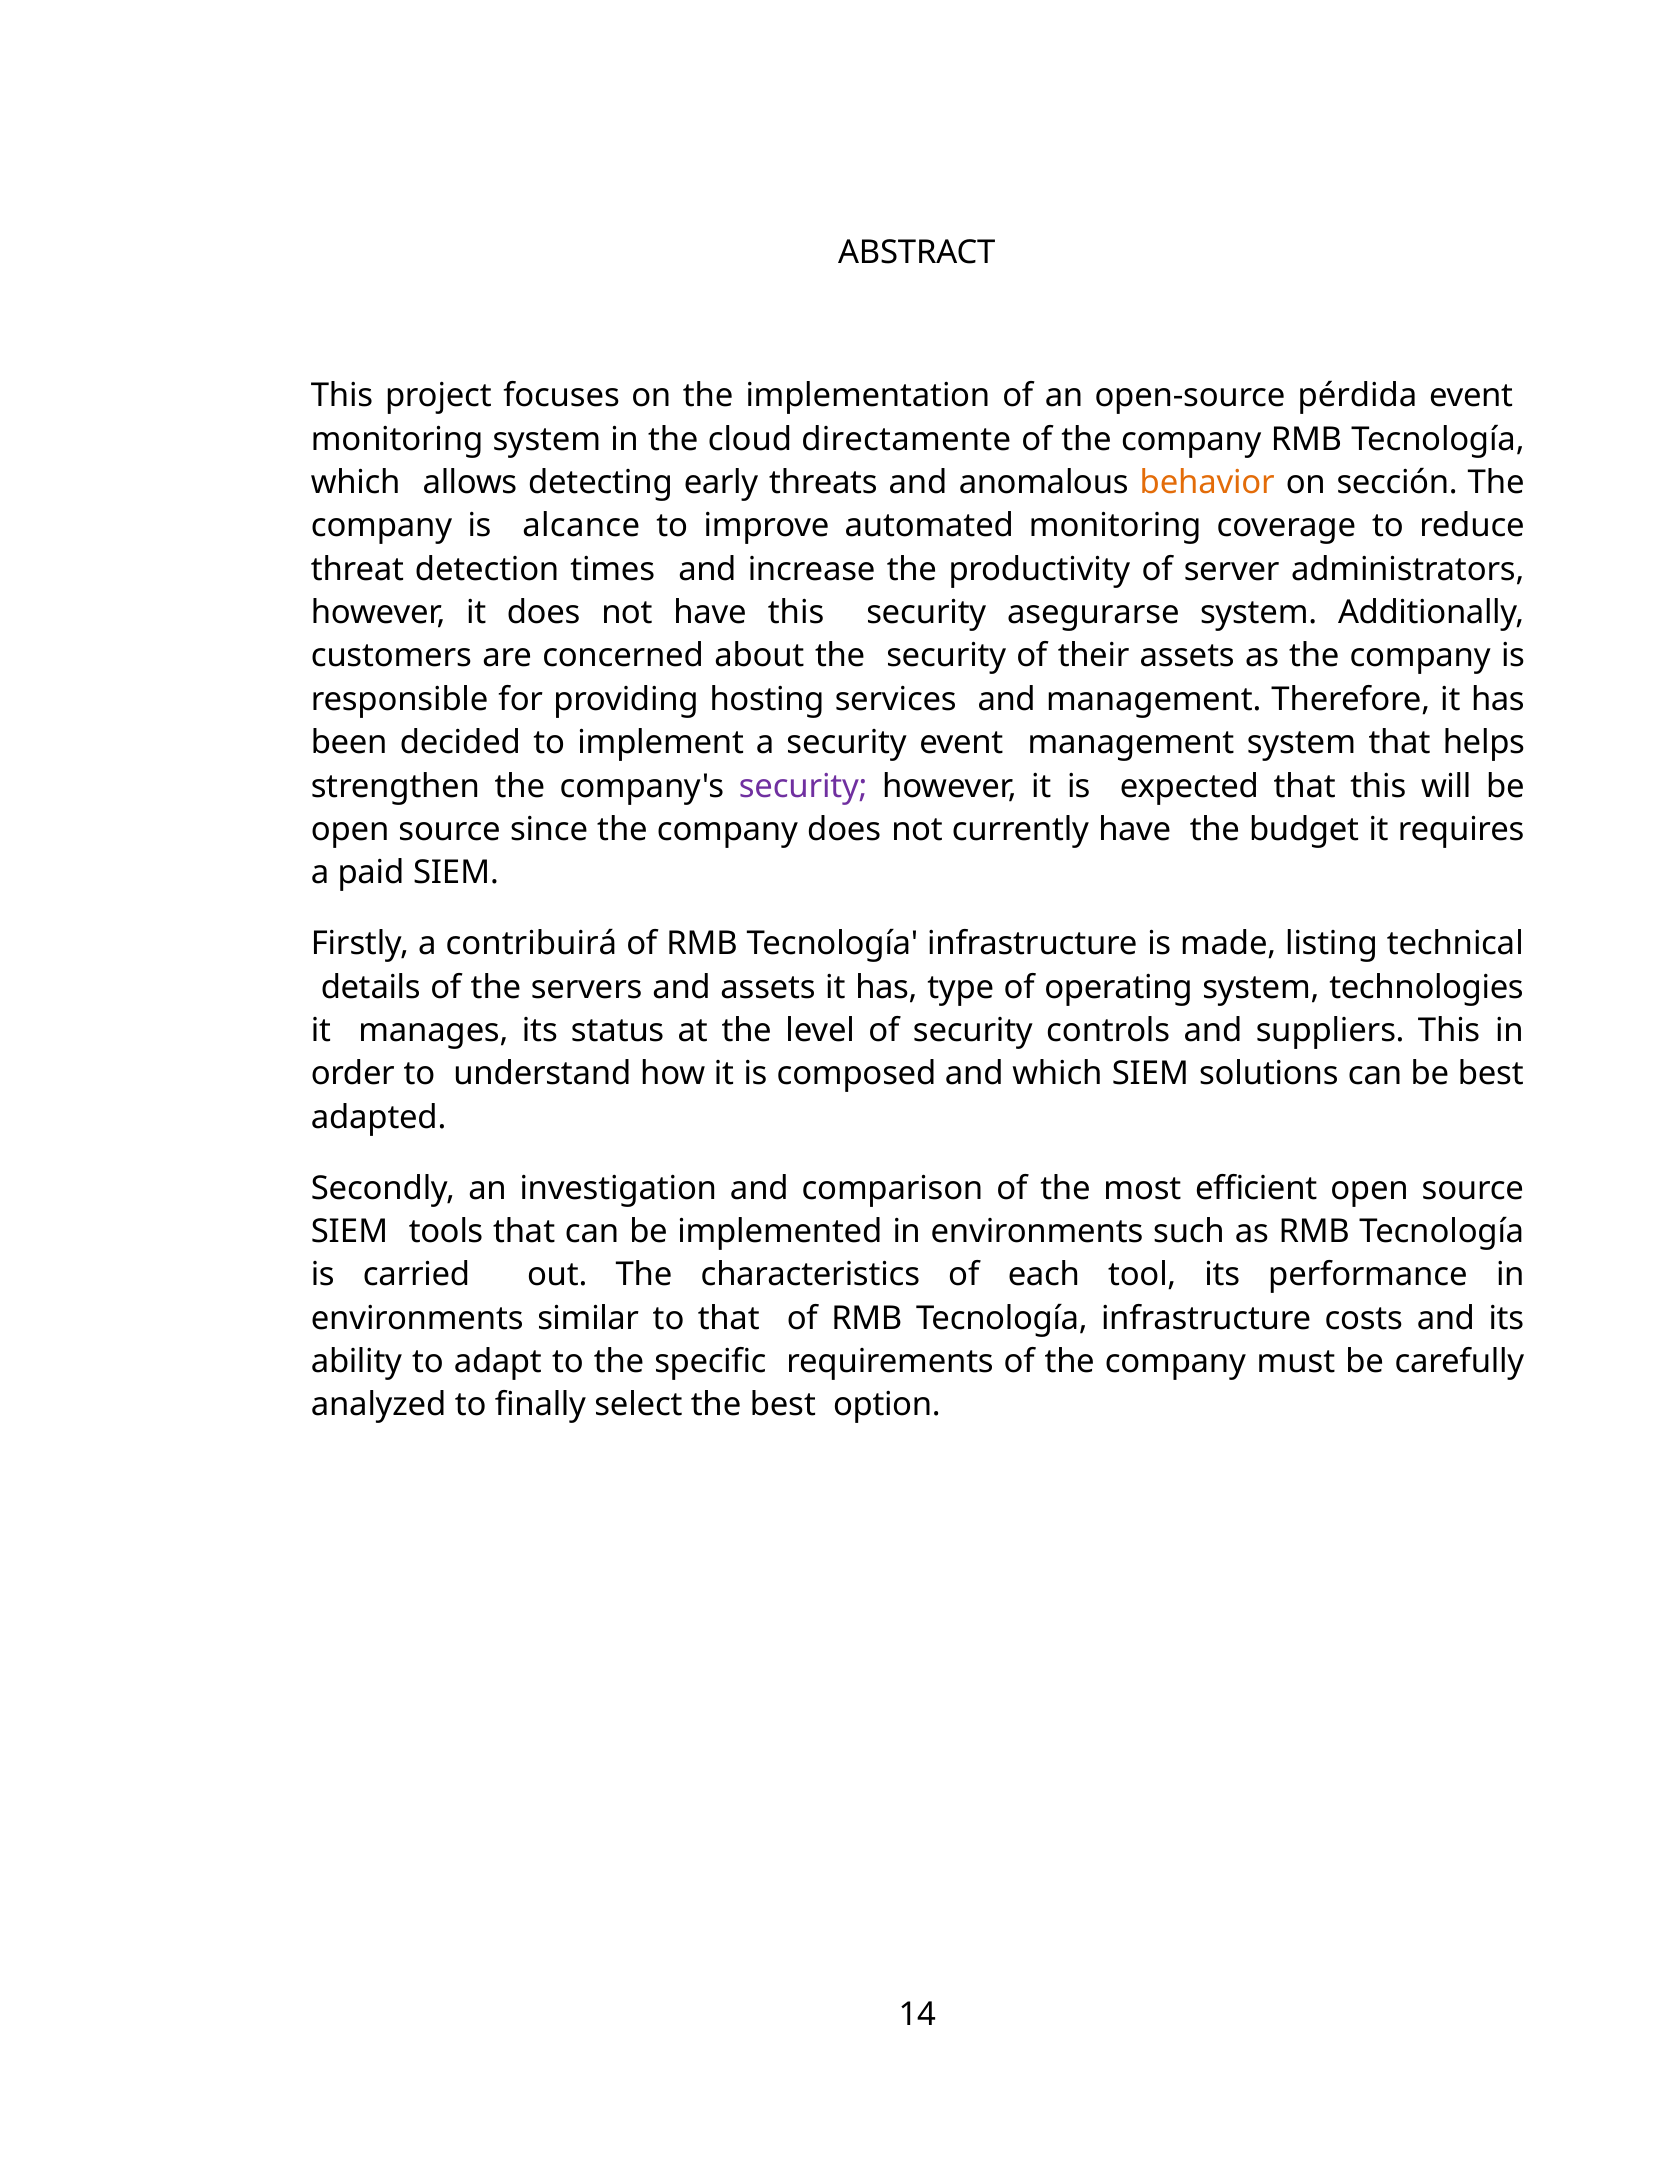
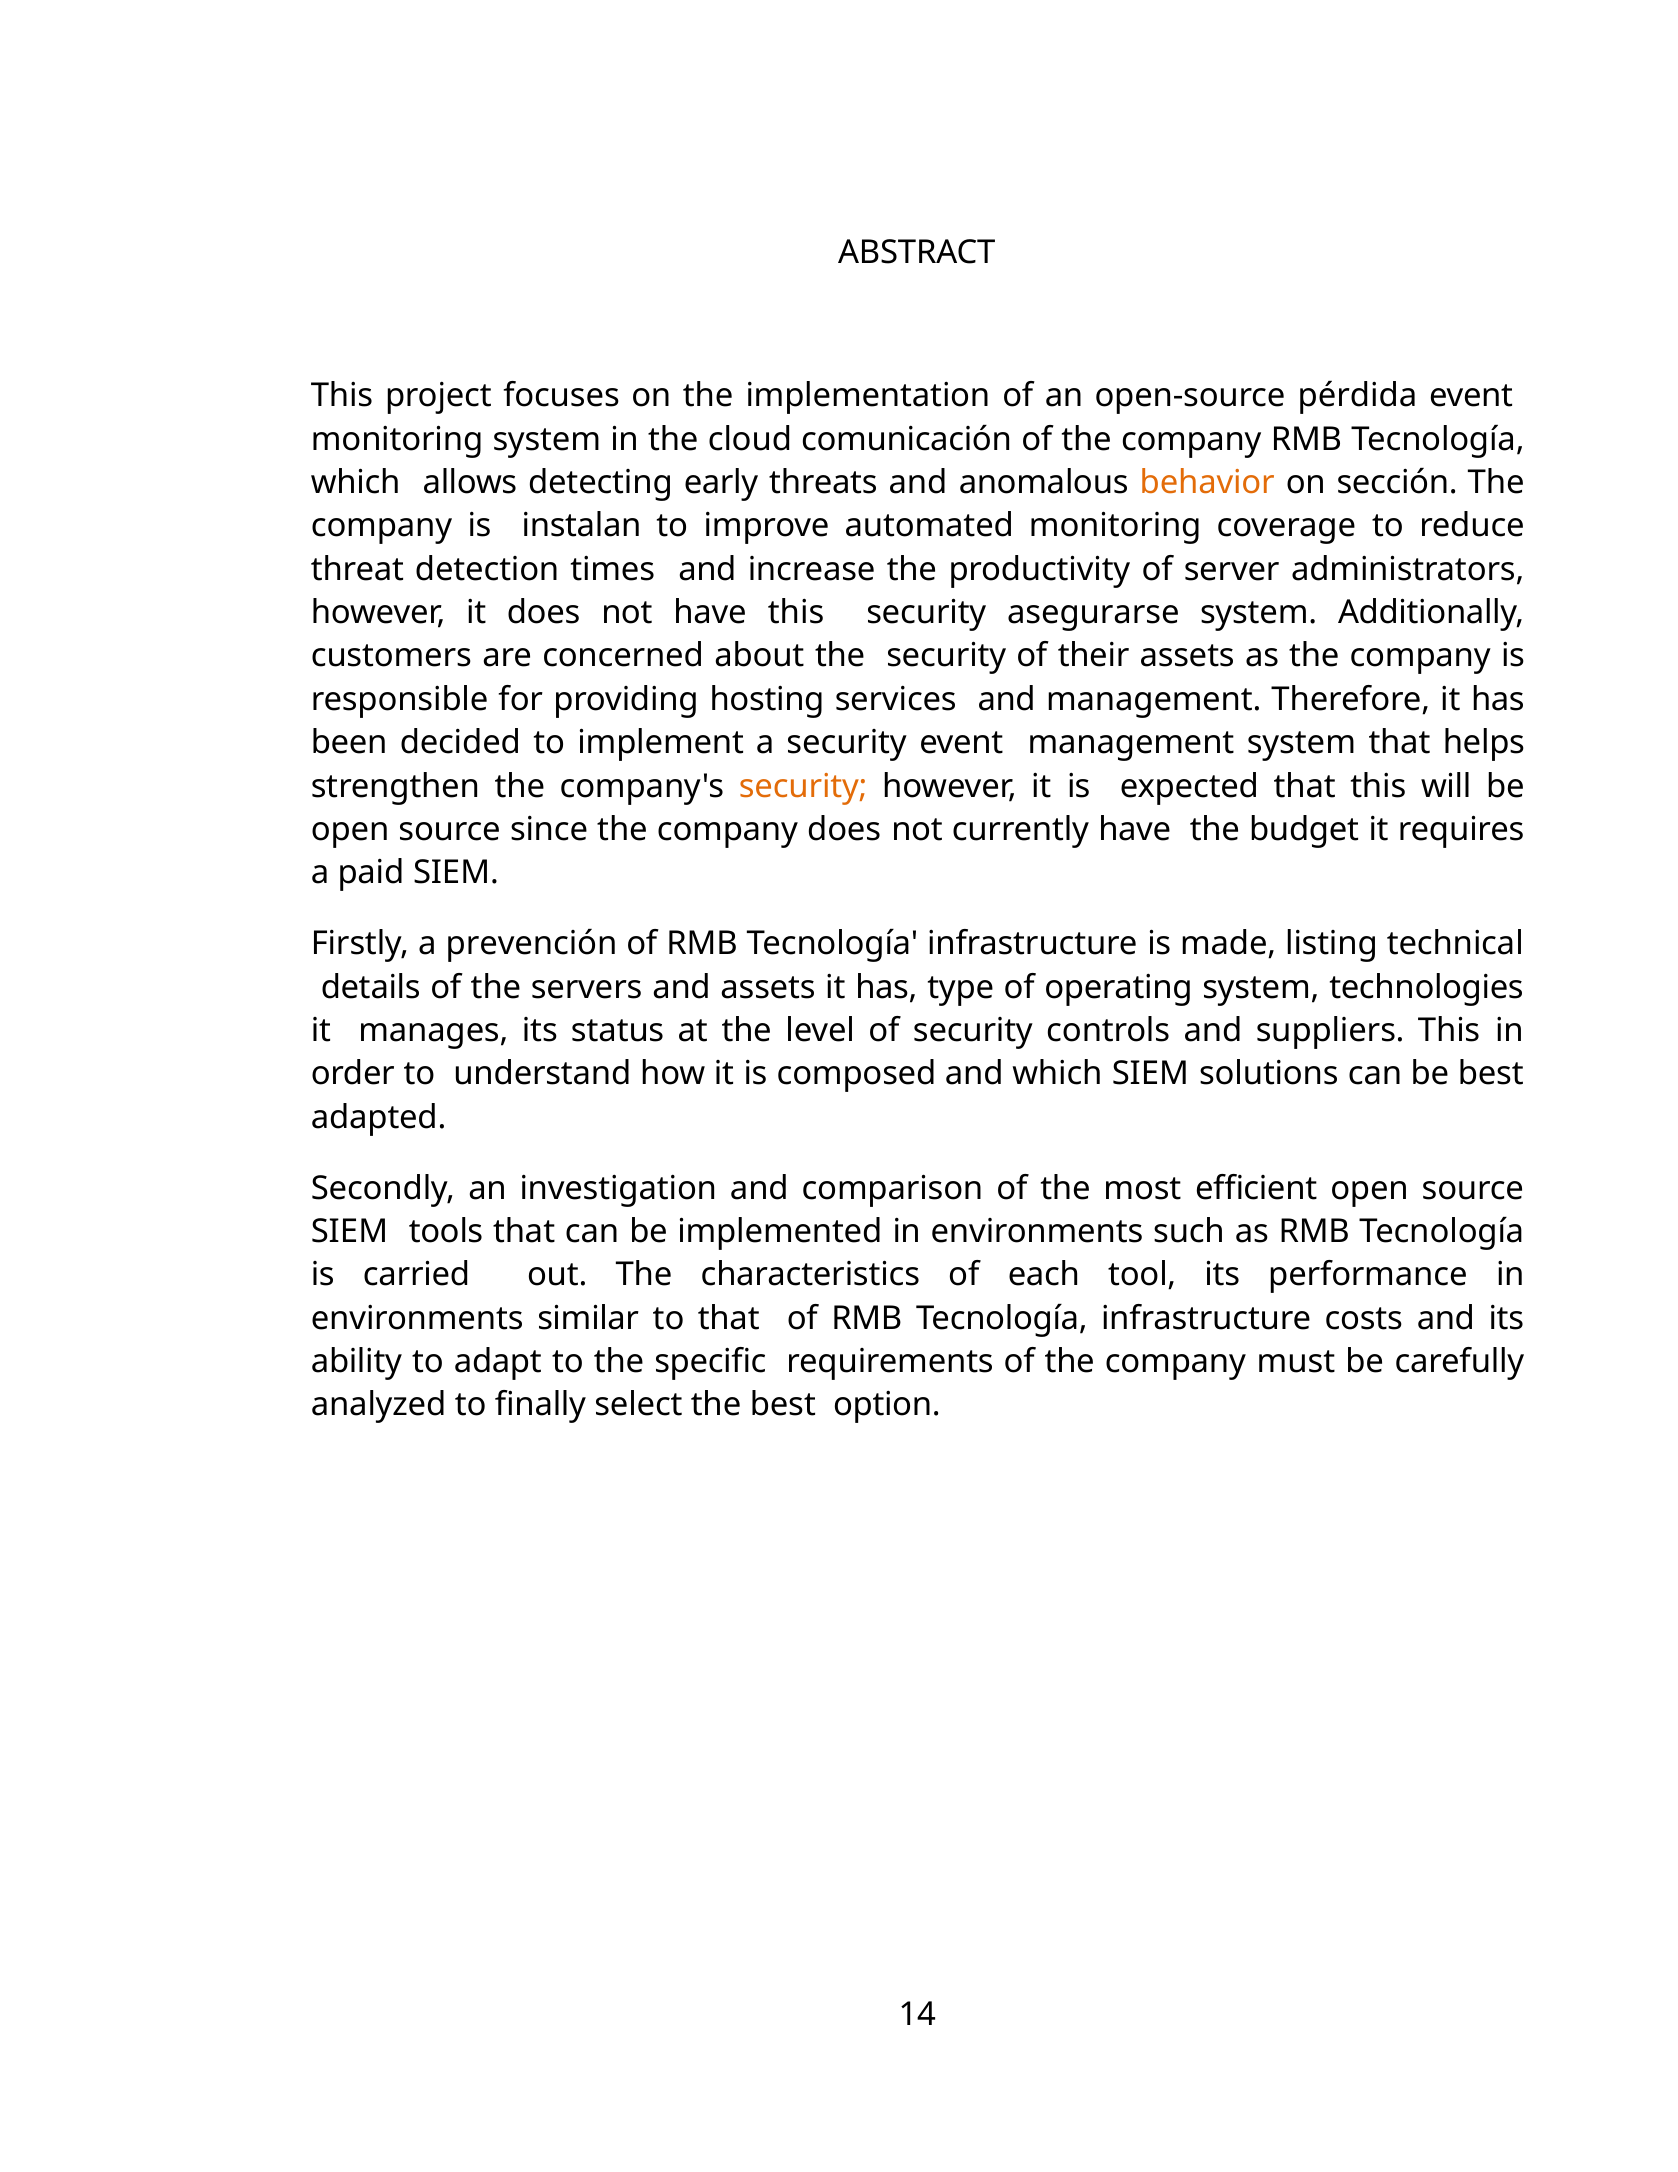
directamente: directamente -> comunicación
alcance: alcance -> instalan
security at (803, 786) colour: purple -> orange
contribuirá: contribuirá -> prevención
